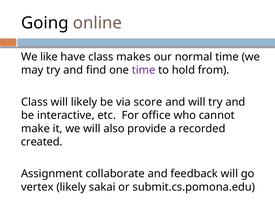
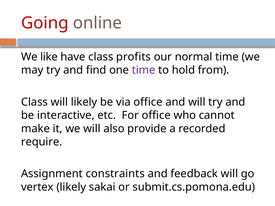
Going colour: black -> red
makes: makes -> profits
via score: score -> office
created: created -> require
collaborate: collaborate -> constraints
